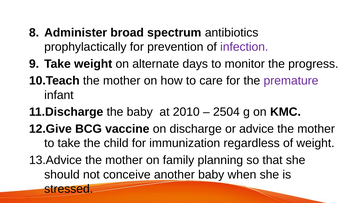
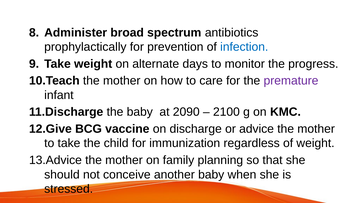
infection colour: purple -> blue
2010: 2010 -> 2090
2504: 2504 -> 2100
